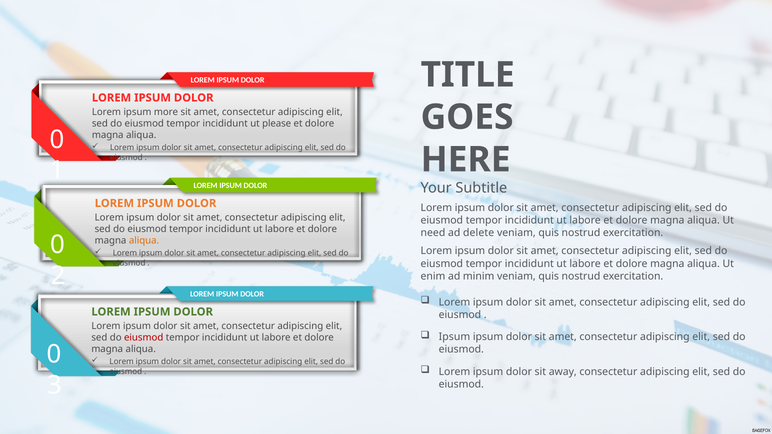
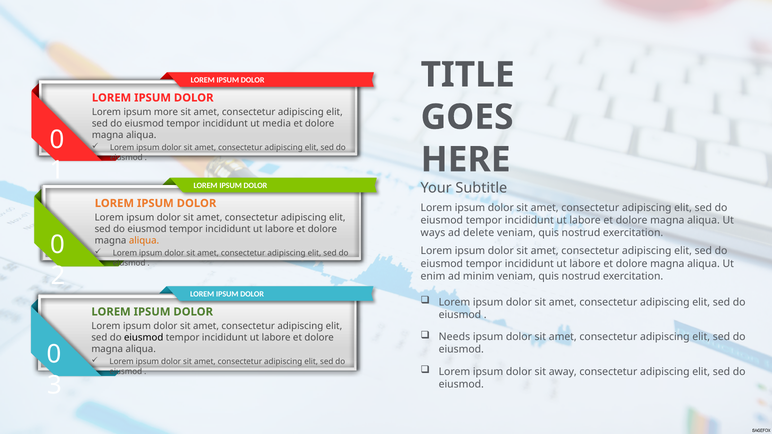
please: please -> media
need: need -> ways
Ipsum at (454, 337): Ipsum -> Needs
eiusmod at (144, 338) colour: red -> black
